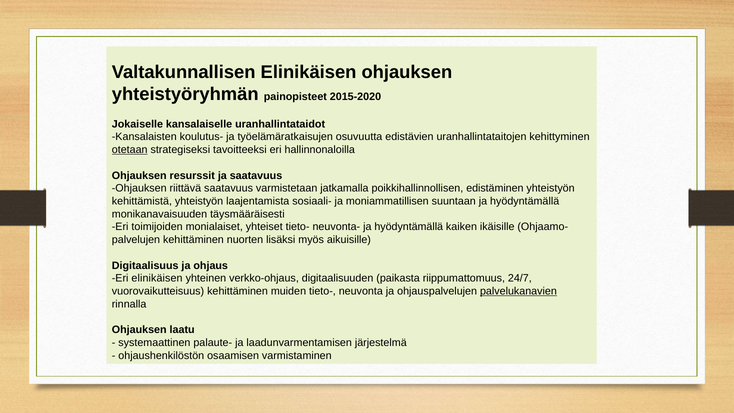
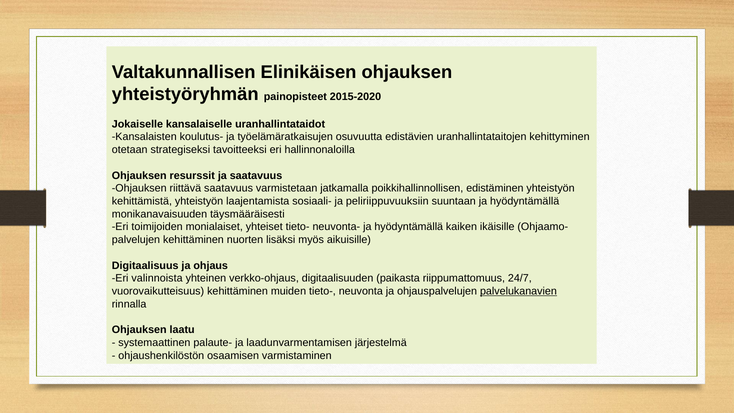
otetaan underline: present -> none
moniammatillisen: moniammatillisen -> peliriippuvuuksiin
Eri elinikäisen: elinikäisen -> valinnoista
